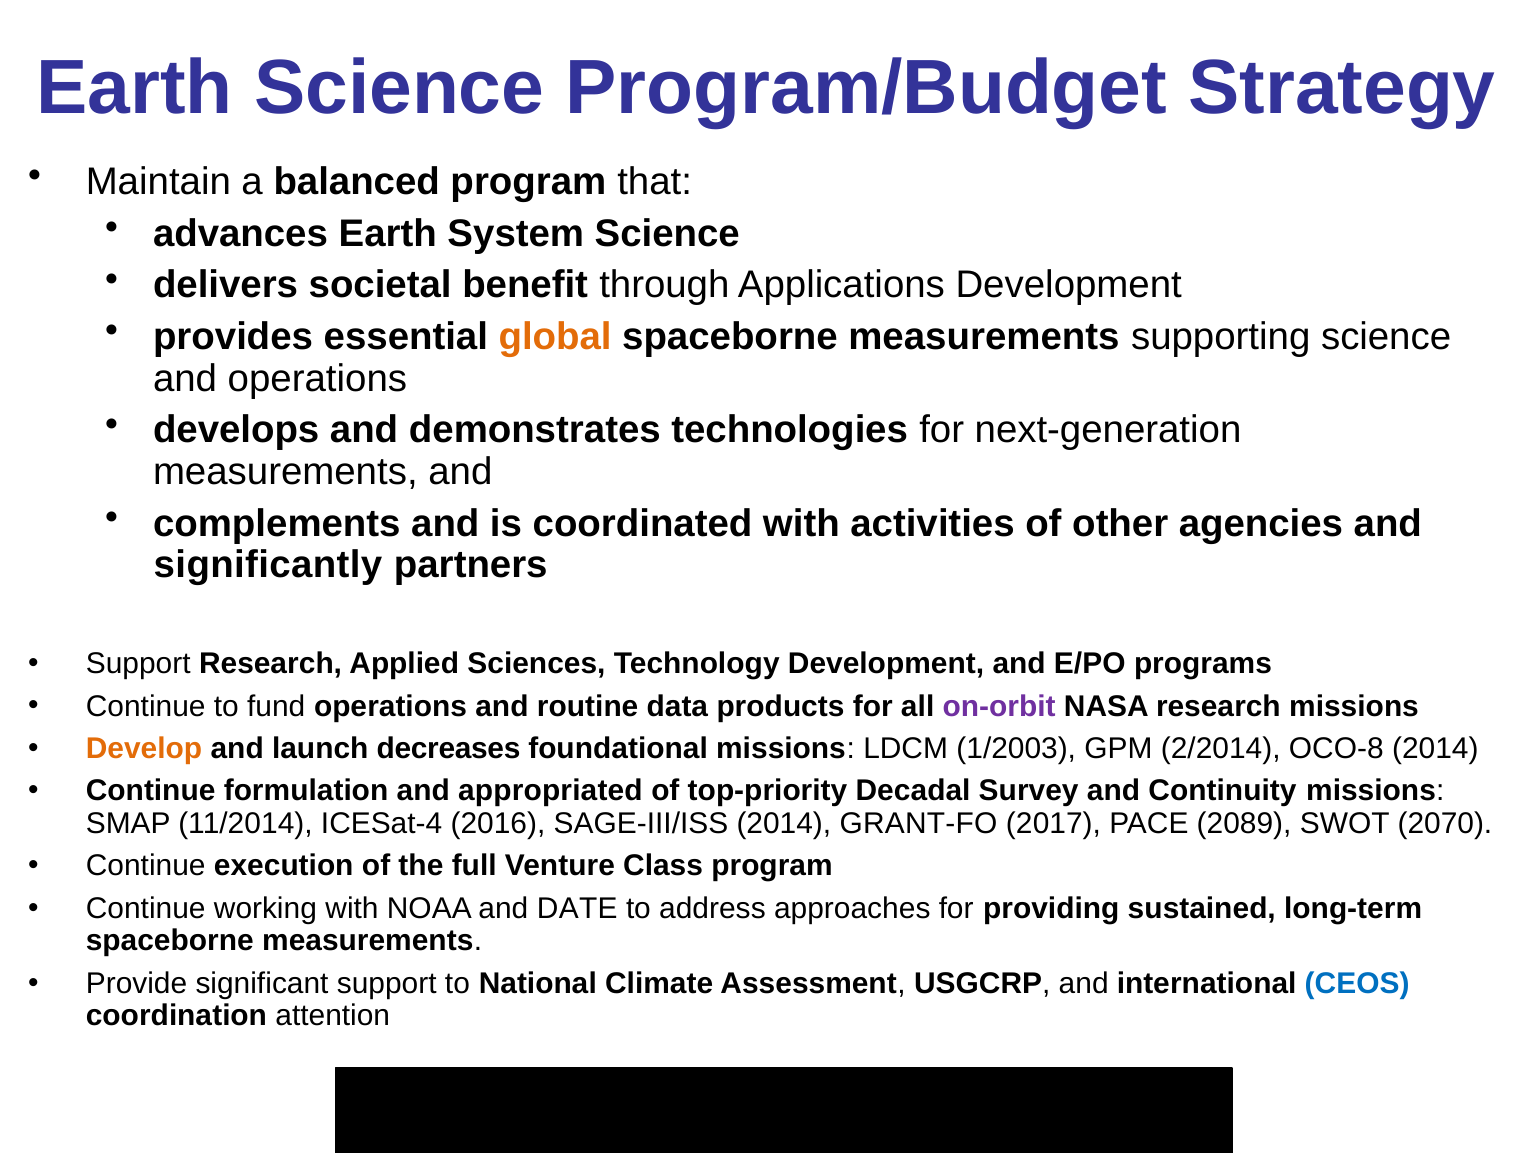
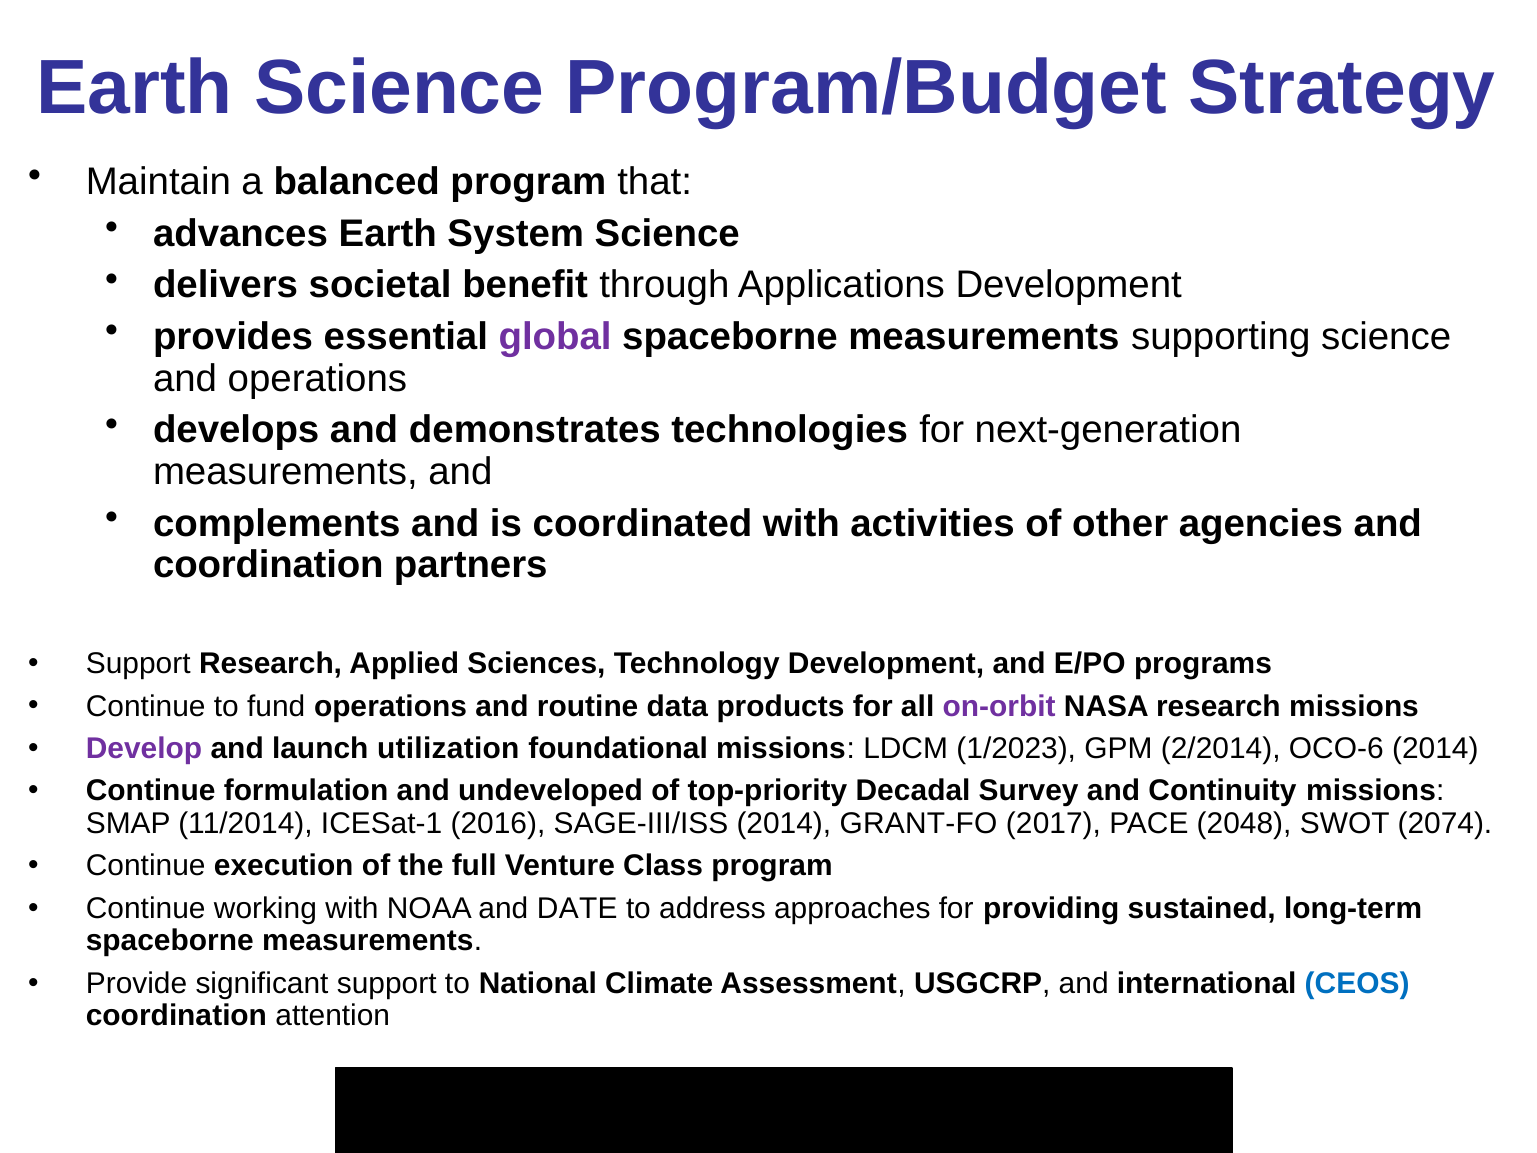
global colour: orange -> purple
significantly at (268, 565): significantly -> coordination
Develop colour: orange -> purple
decreases: decreases -> utilization
1/2003: 1/2003 -> 1/2023
OCO-8: OCO-8 -> OCO-6
appropriated: appropriated -> undeveloped
ICESat-4: ICESat-4 -> ICESat-1
2089: 2089 -> 2048
2070: 2070 -> 2074
